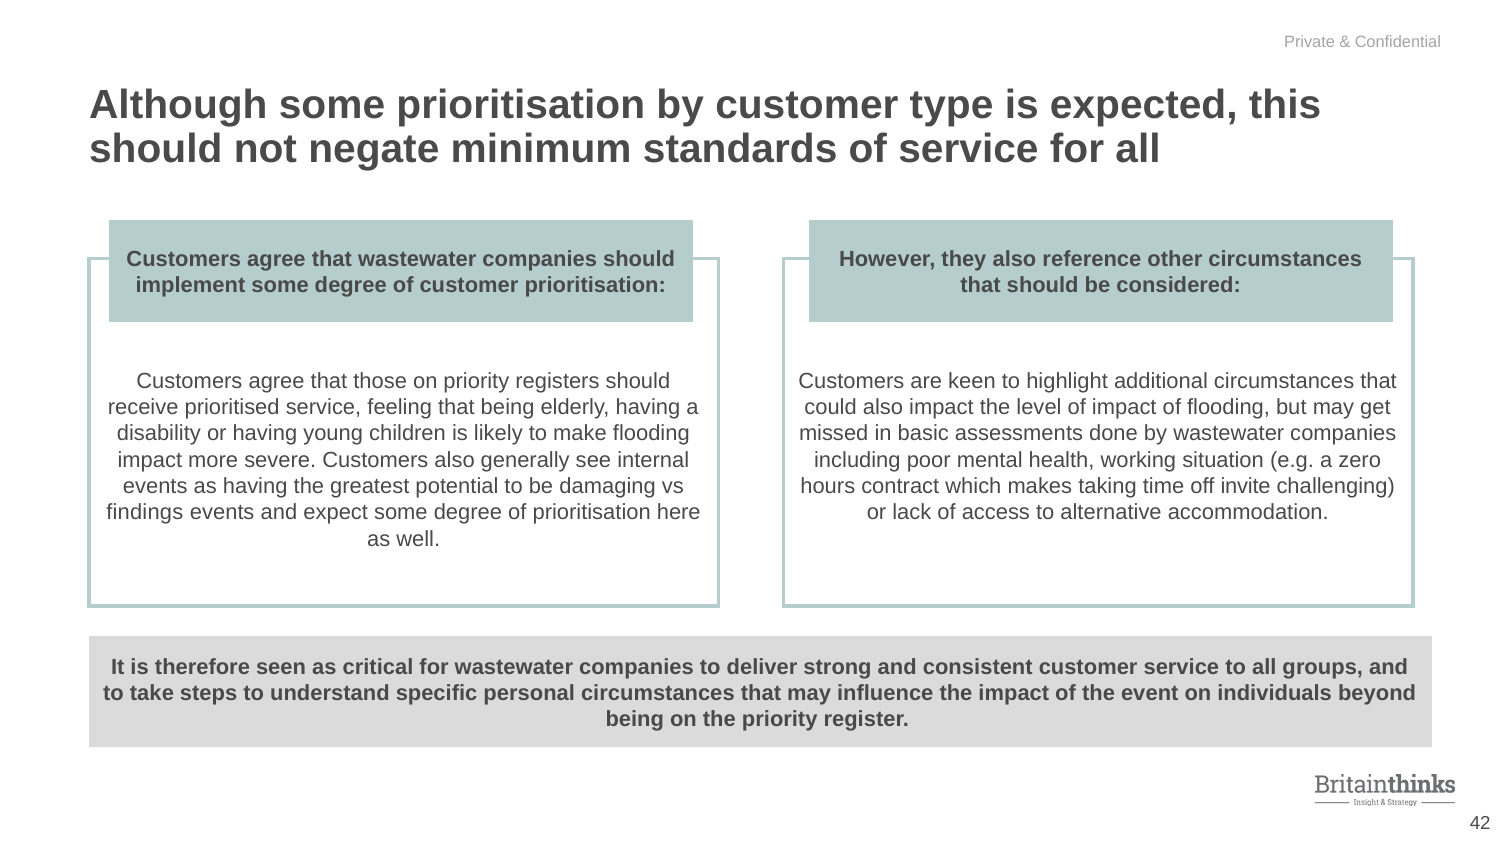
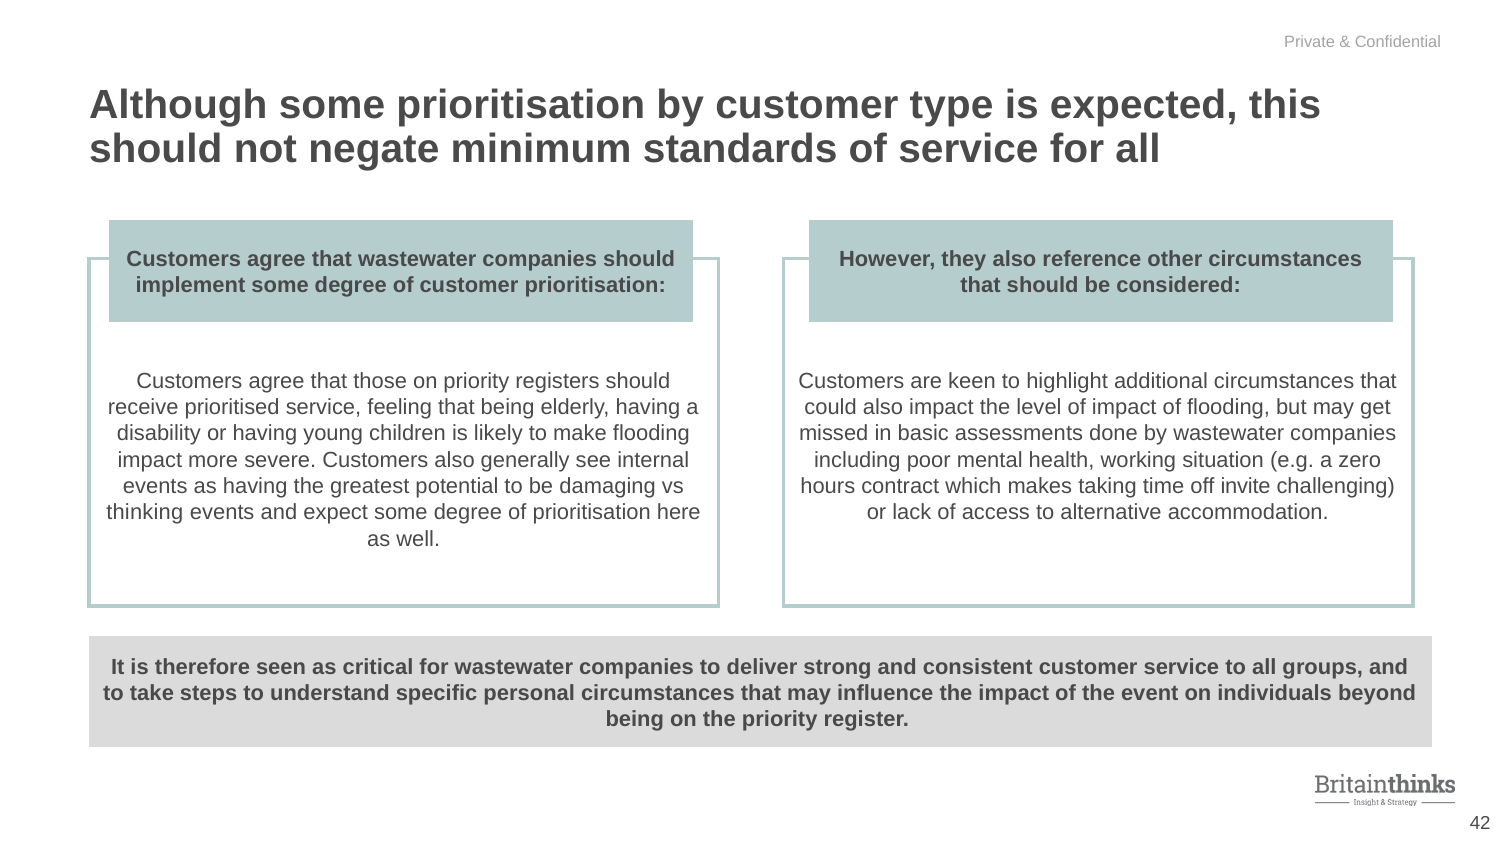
findings: findings -> thinking
